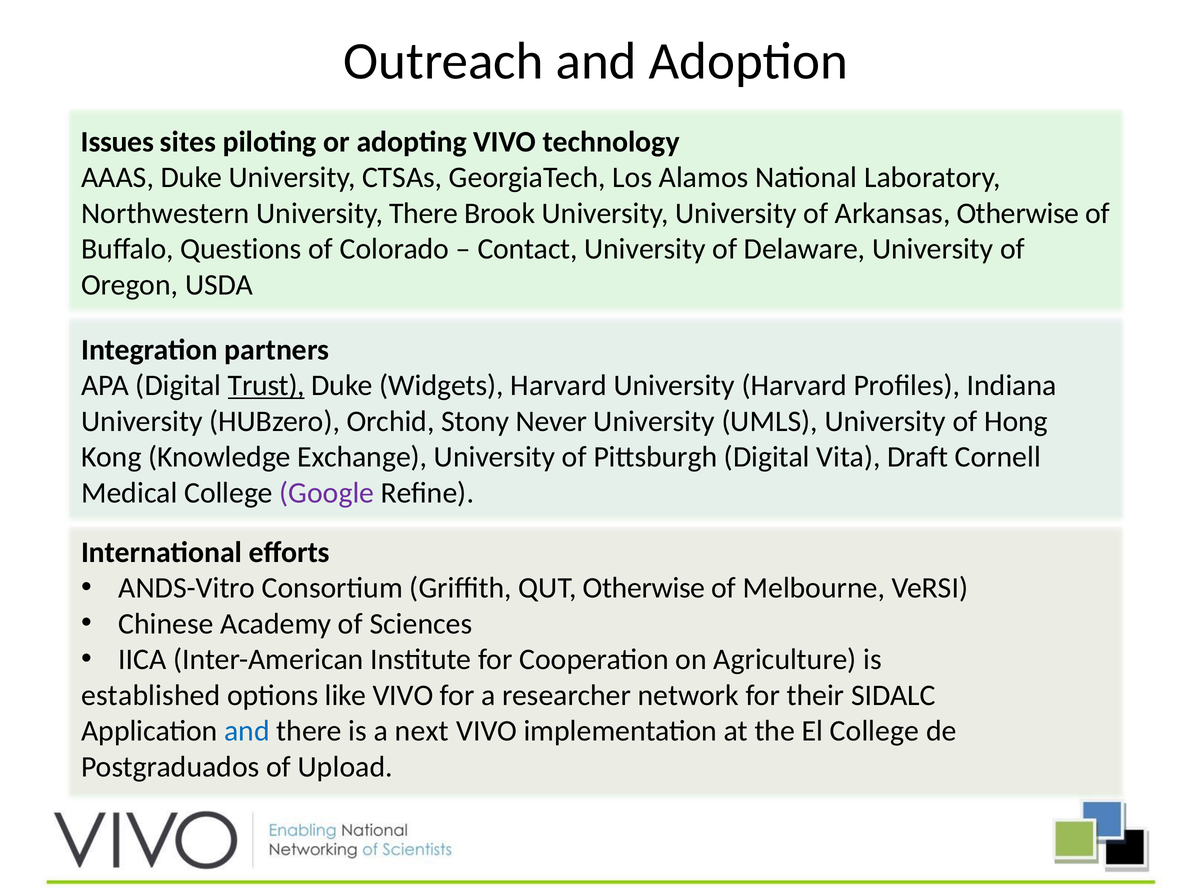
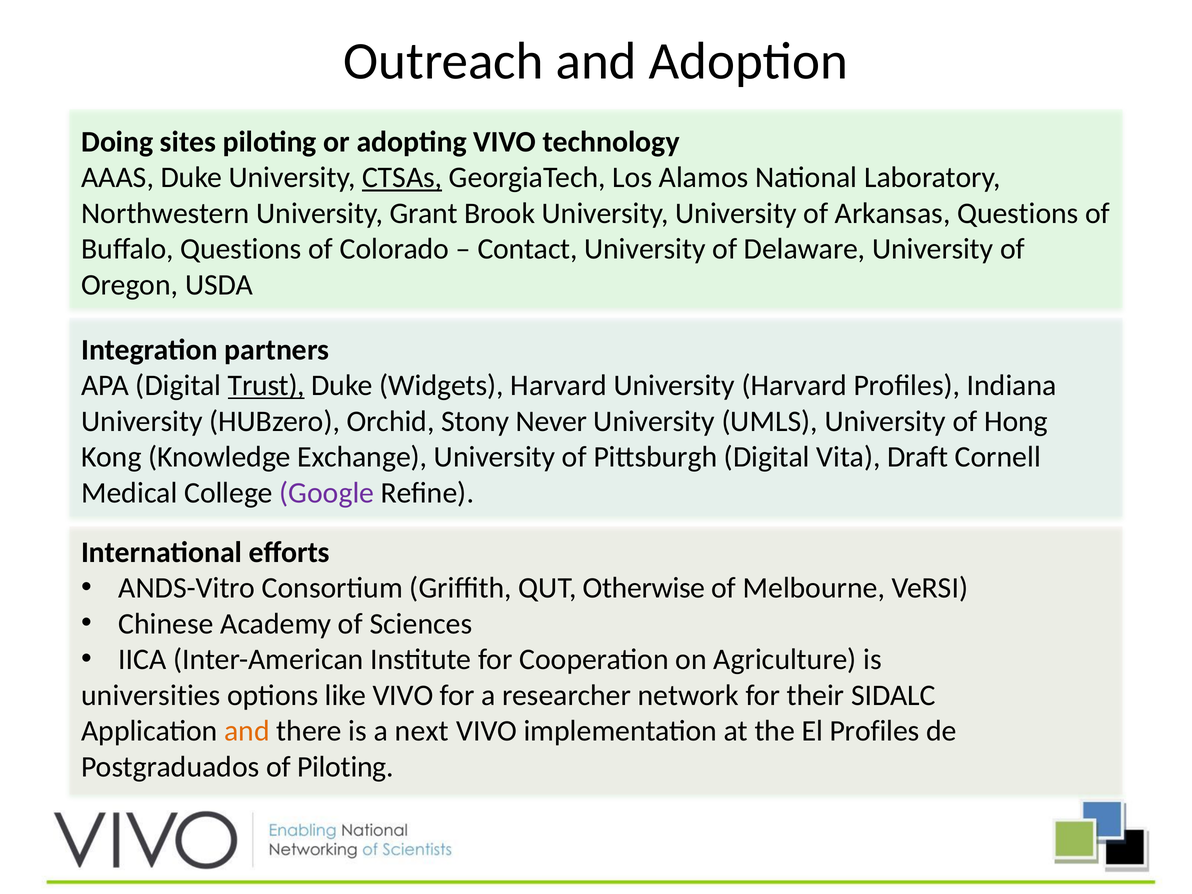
Issues: Issues -> Doing
CTSAs underline: none -> present
University There: There -> Grant
Arkansas Otherwise: Otherwise -> Questions
established: established -> universities
and at (247, 731) colour: blue -> orange
El College: College -> Profiles
of Upload: Upload -> Piloting
